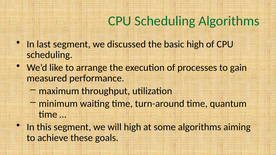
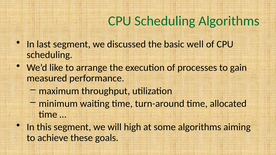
basic high: high -> well
quantum: quantum -> allocated
